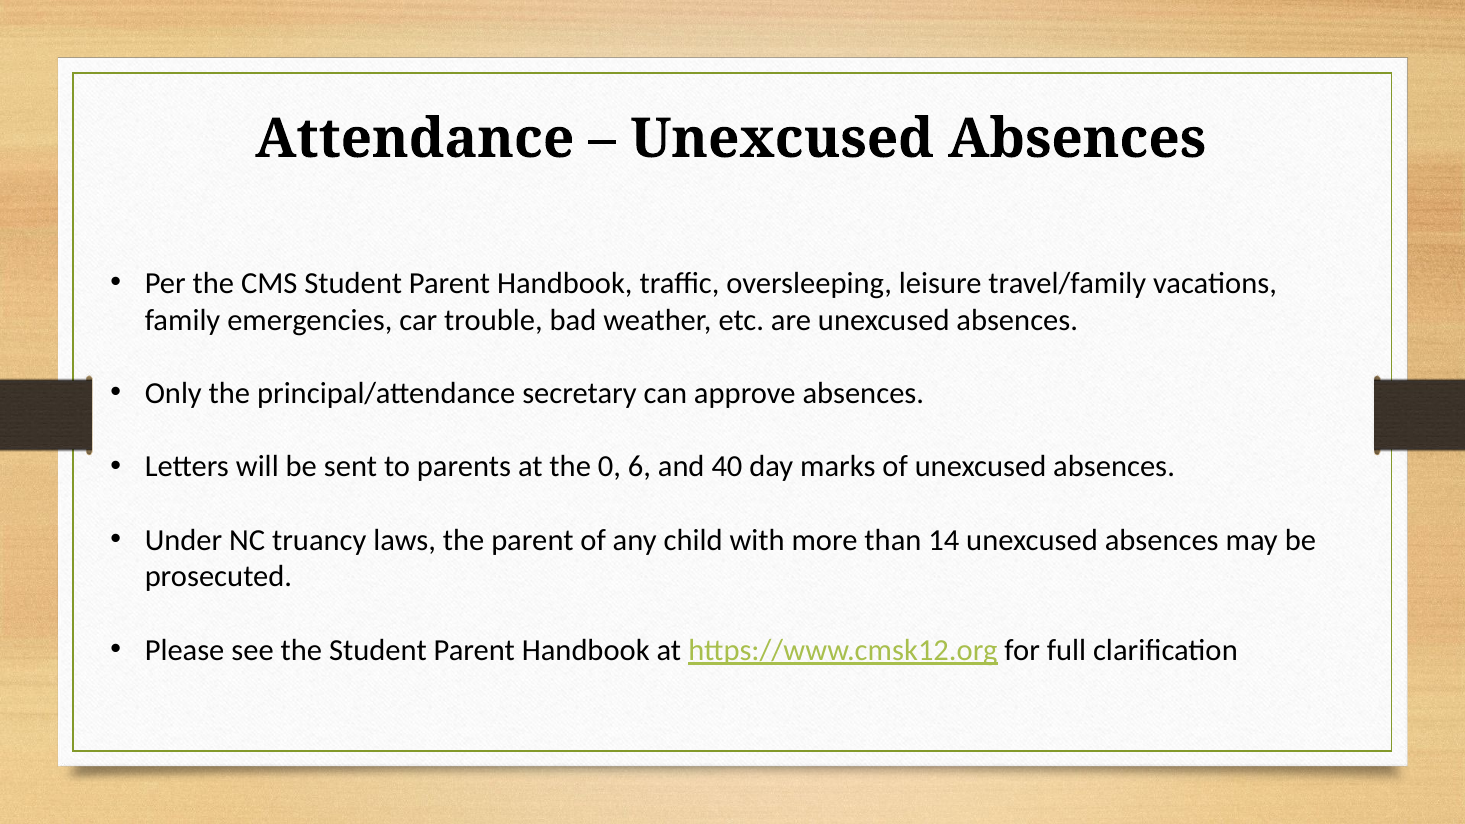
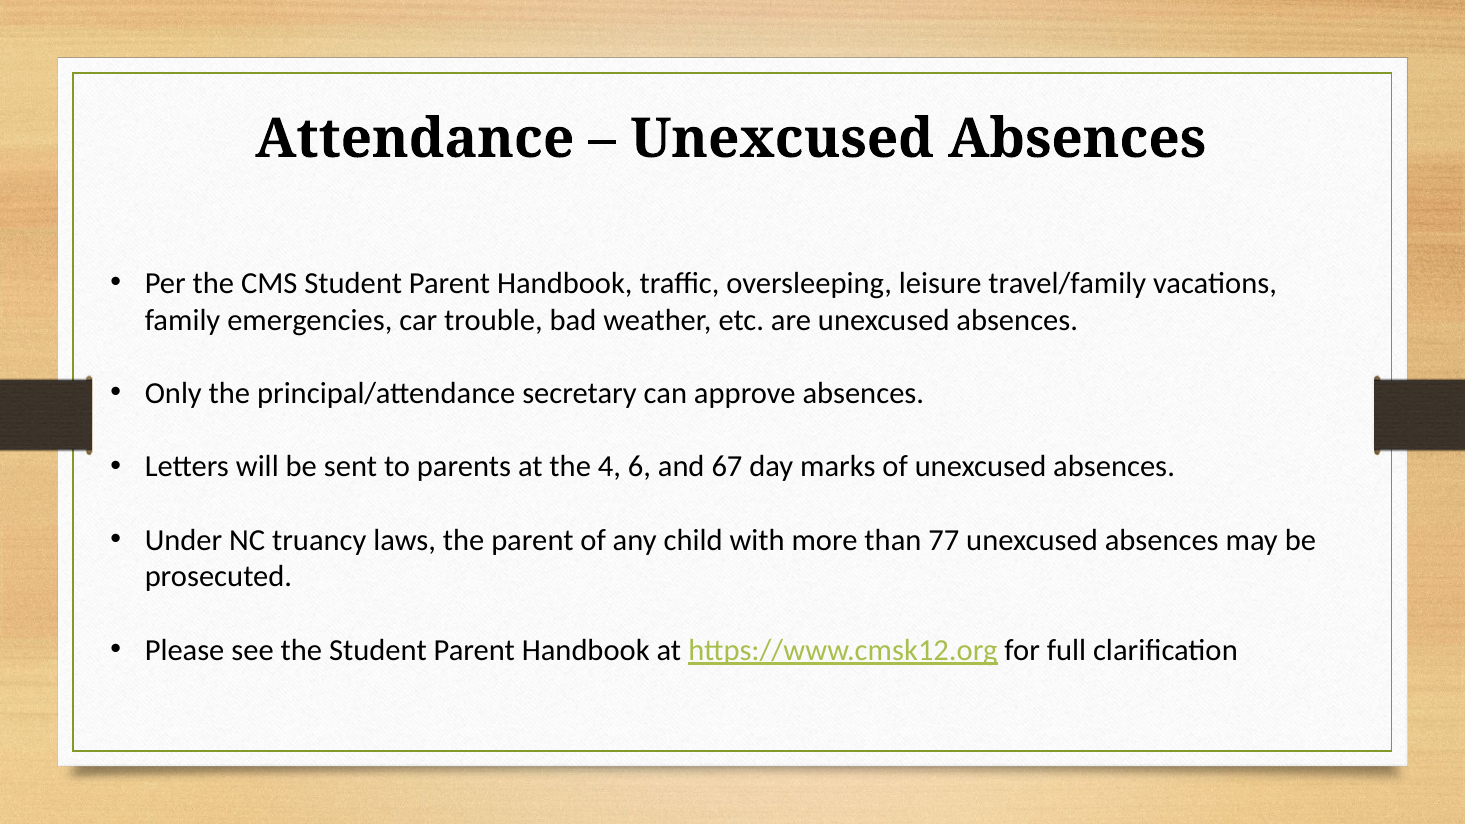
0: 0 -> 4
40: 40 -> 67
14: 14 -> 77
